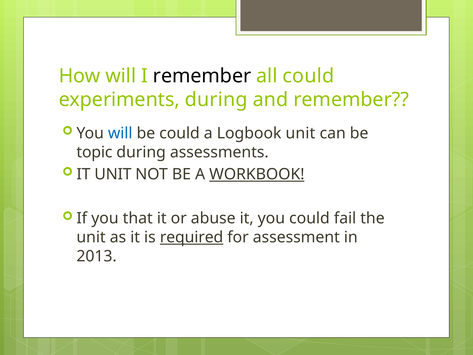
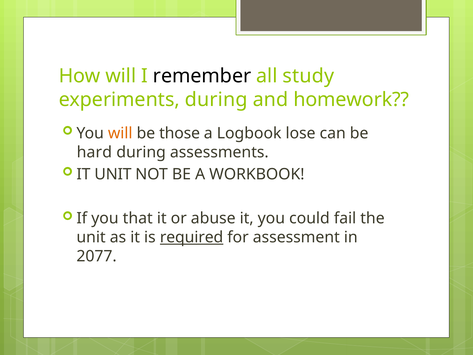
all could: could -> study
and remember: remember -> homework
will at (120, 133) colour: blue -> orange
be could: could -> those
Logbook unit: unit -> lose
topic: topic -> hard
WORKBOOK underline: present -> none
2013: 2013 -> 2077
